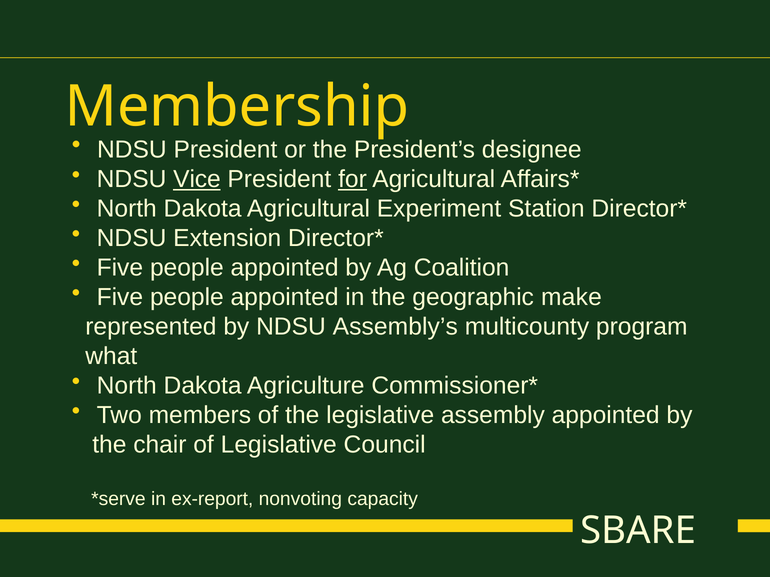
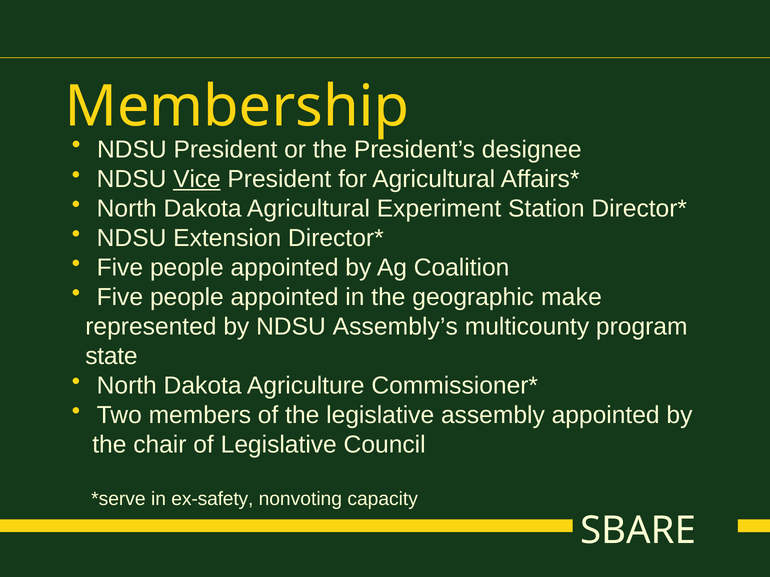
for underline: present -> none
what: what -> state
ex-report: ex-report -> ex-safety
